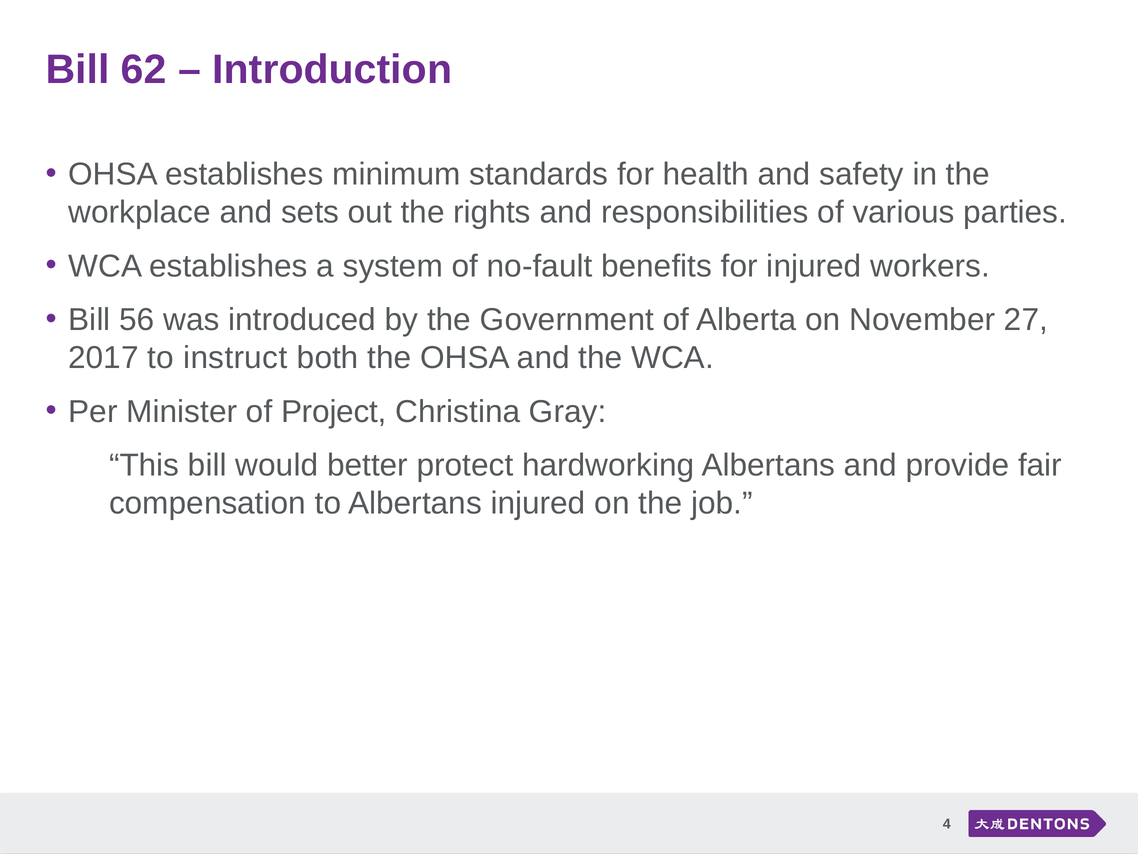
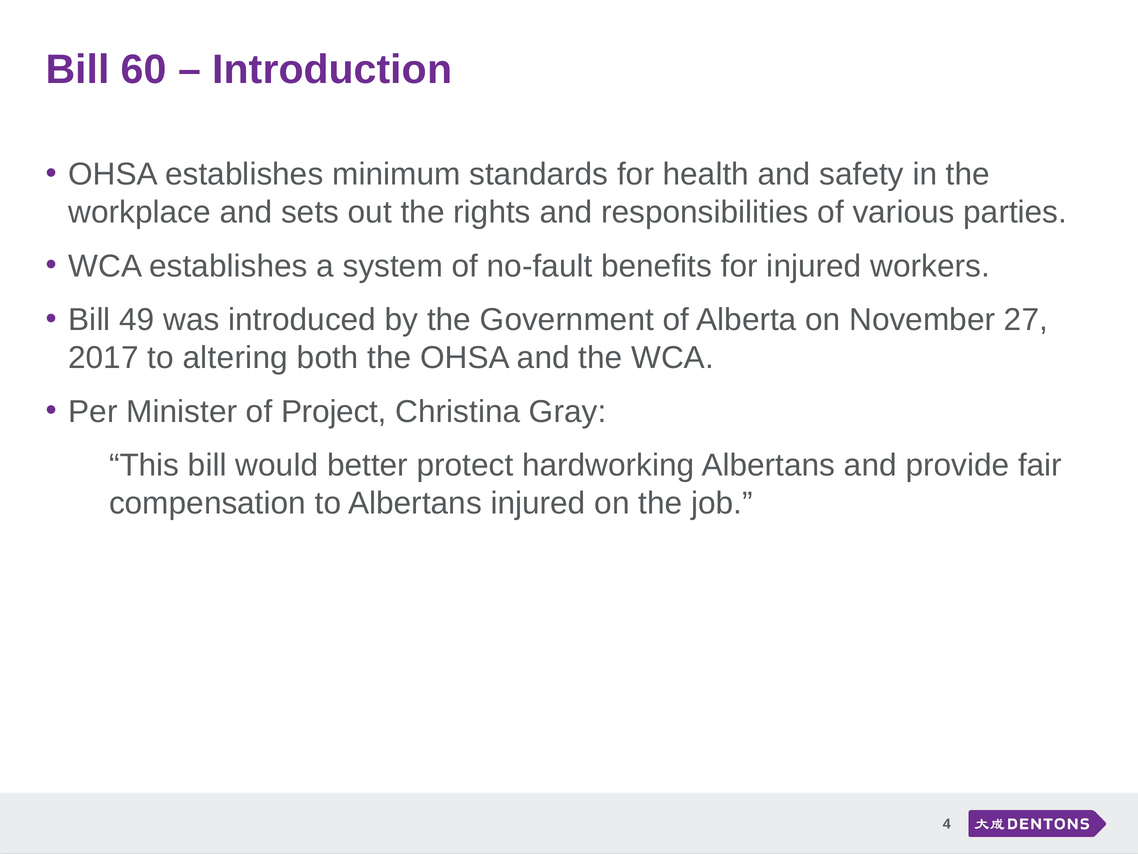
62: 62 -> 60
56: 56 -> 49
instruct: instruct -> altering
